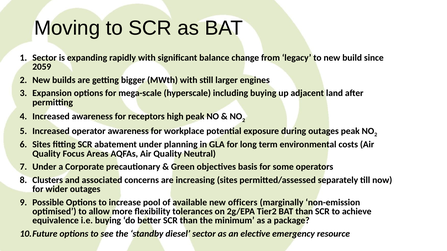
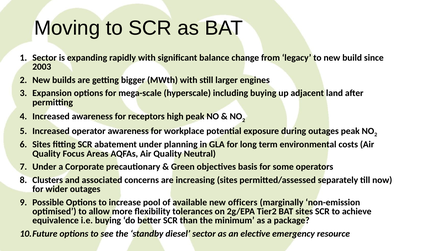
2059: 2059 -> 2003
BAT than: than -> sites
